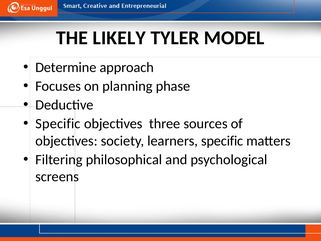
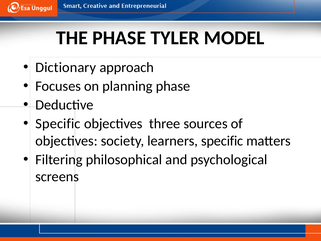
THE LIKELY: LIKELY -> PHASE
Determine: Determine -> Dictionary
